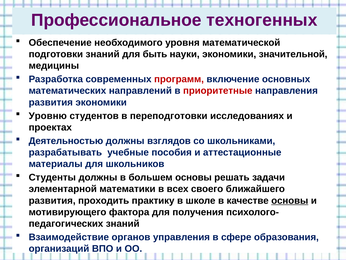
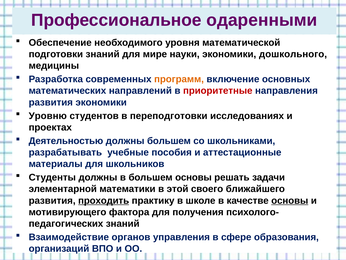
техногенных: техногенных -> одаренными
быть: быть -> мире
значительной: значительной -> дошкольного
программ colour: red -> orange
должны взглядов: взглядов -> большем
всех: всех -> этой
проходить underline: none -> present
